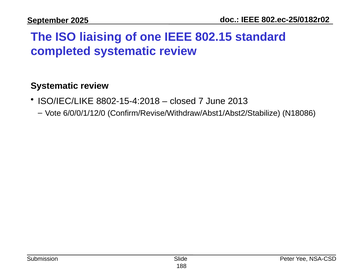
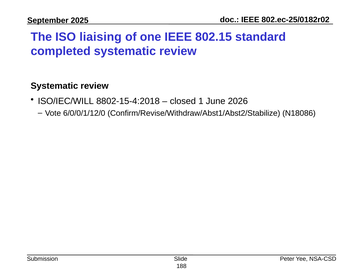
ISO/IEC/LIKE: ISO/IEC/LIKE -> ISO/IEC/WILL
7: 7 -> 1
2013: 2013 -> 2026
